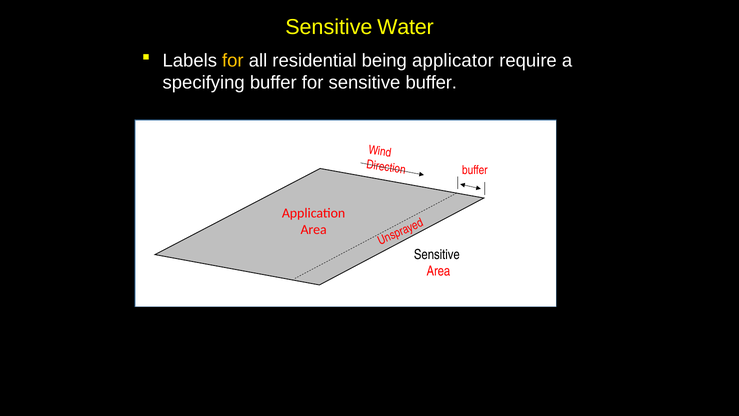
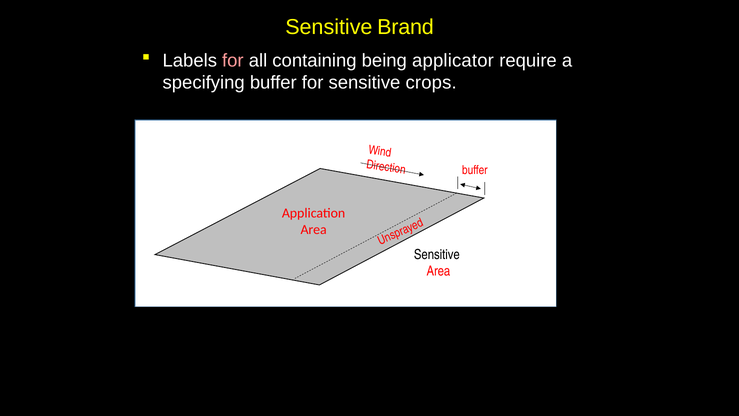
Water: Water -> Brand
for at (233, 60) colour: yellow -> pink
residential: residential -> containing
sensitive buffer: buffer -> crops
